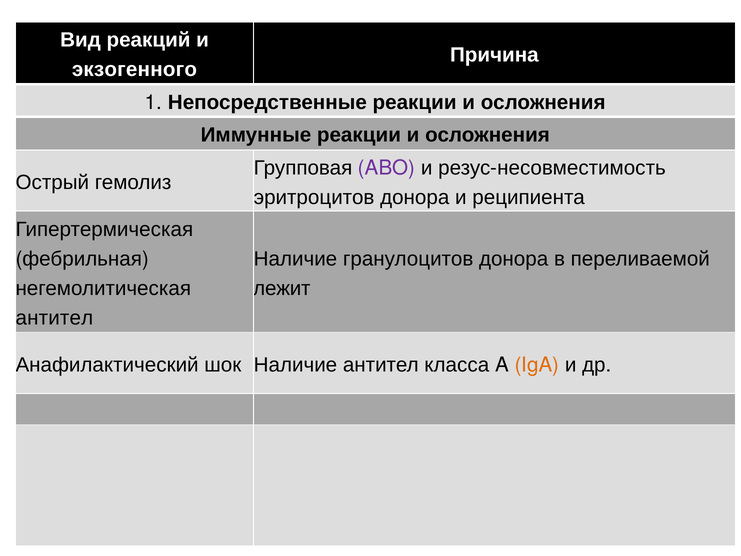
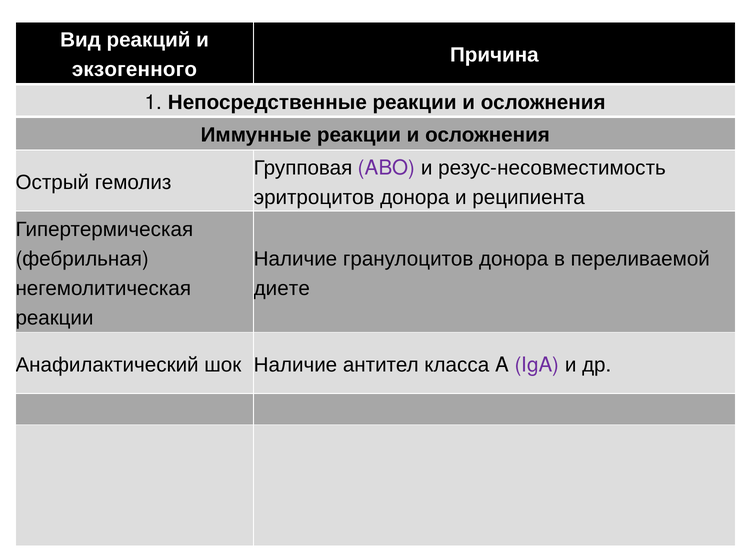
лежит: лежит -> диете
антител at (54, 318): антител -> реакции
IgA colour: orange -> purple
